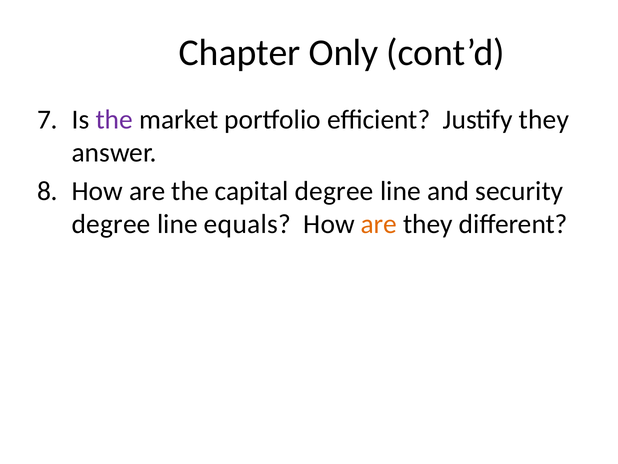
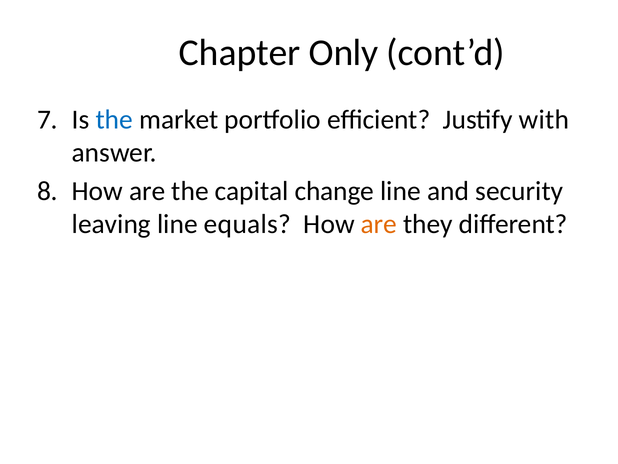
the at (114, 119) colour: purple -> blue
Justify they: they -> with
capital degree: degree -> change
degree at (111, 224): degree -> leaving
